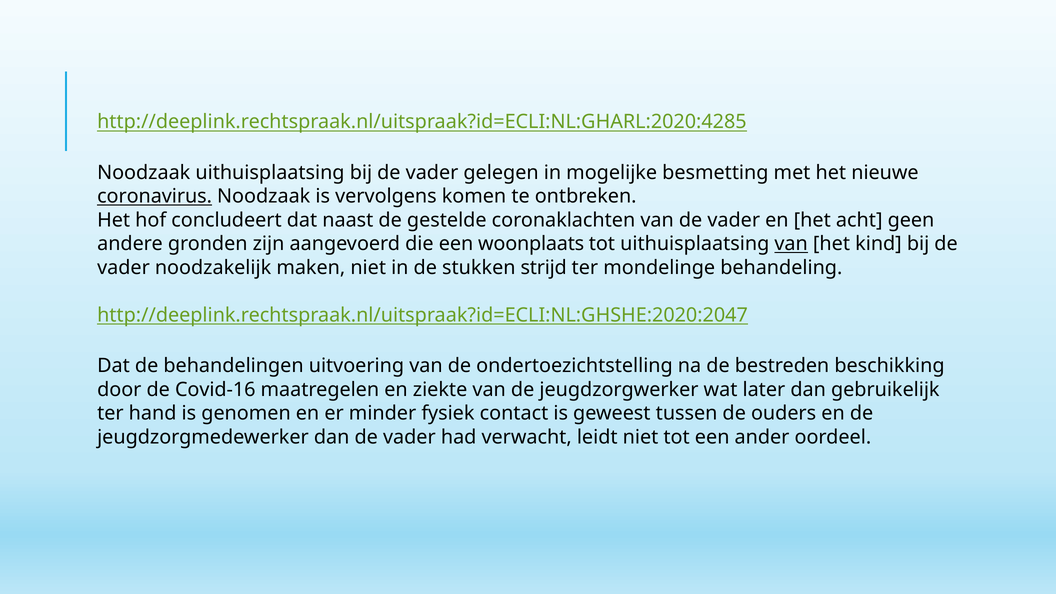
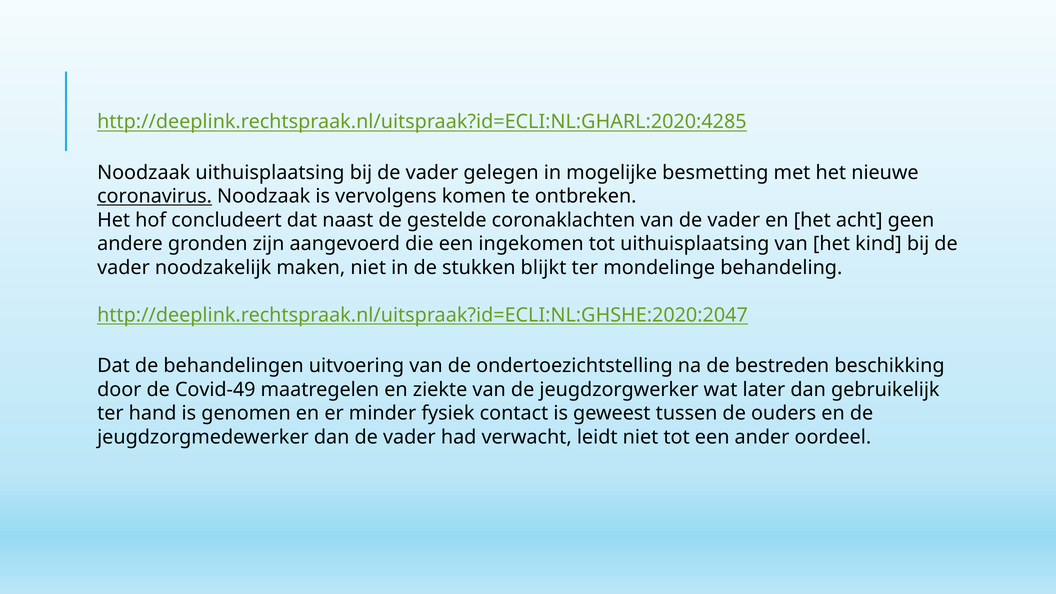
woonplaats: woonplaats -> ingekomen
van at (791, 244) underline: present -> none
strijd: strijd -> blijkt
Covid-16: Covid-16 -> Covid-49
